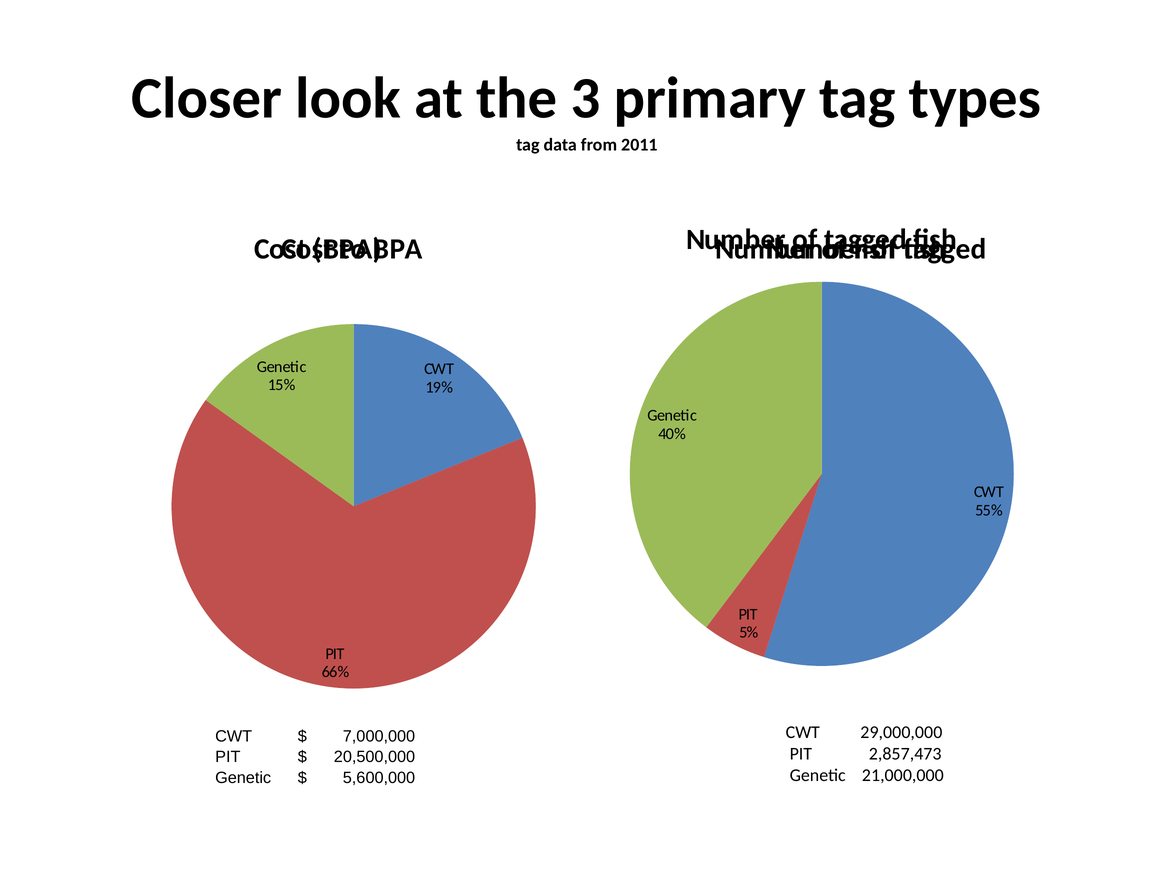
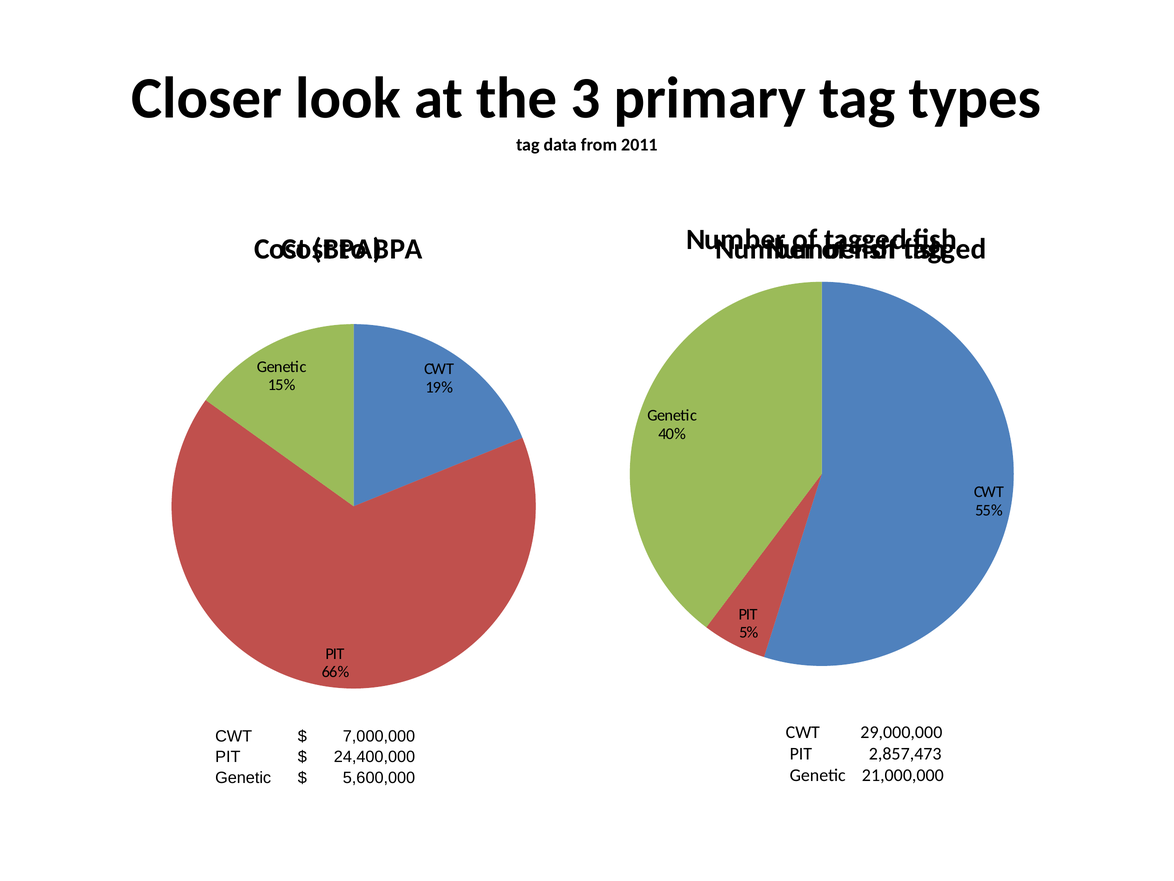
20,500,000: 20,500,000 -> 24,400,000
